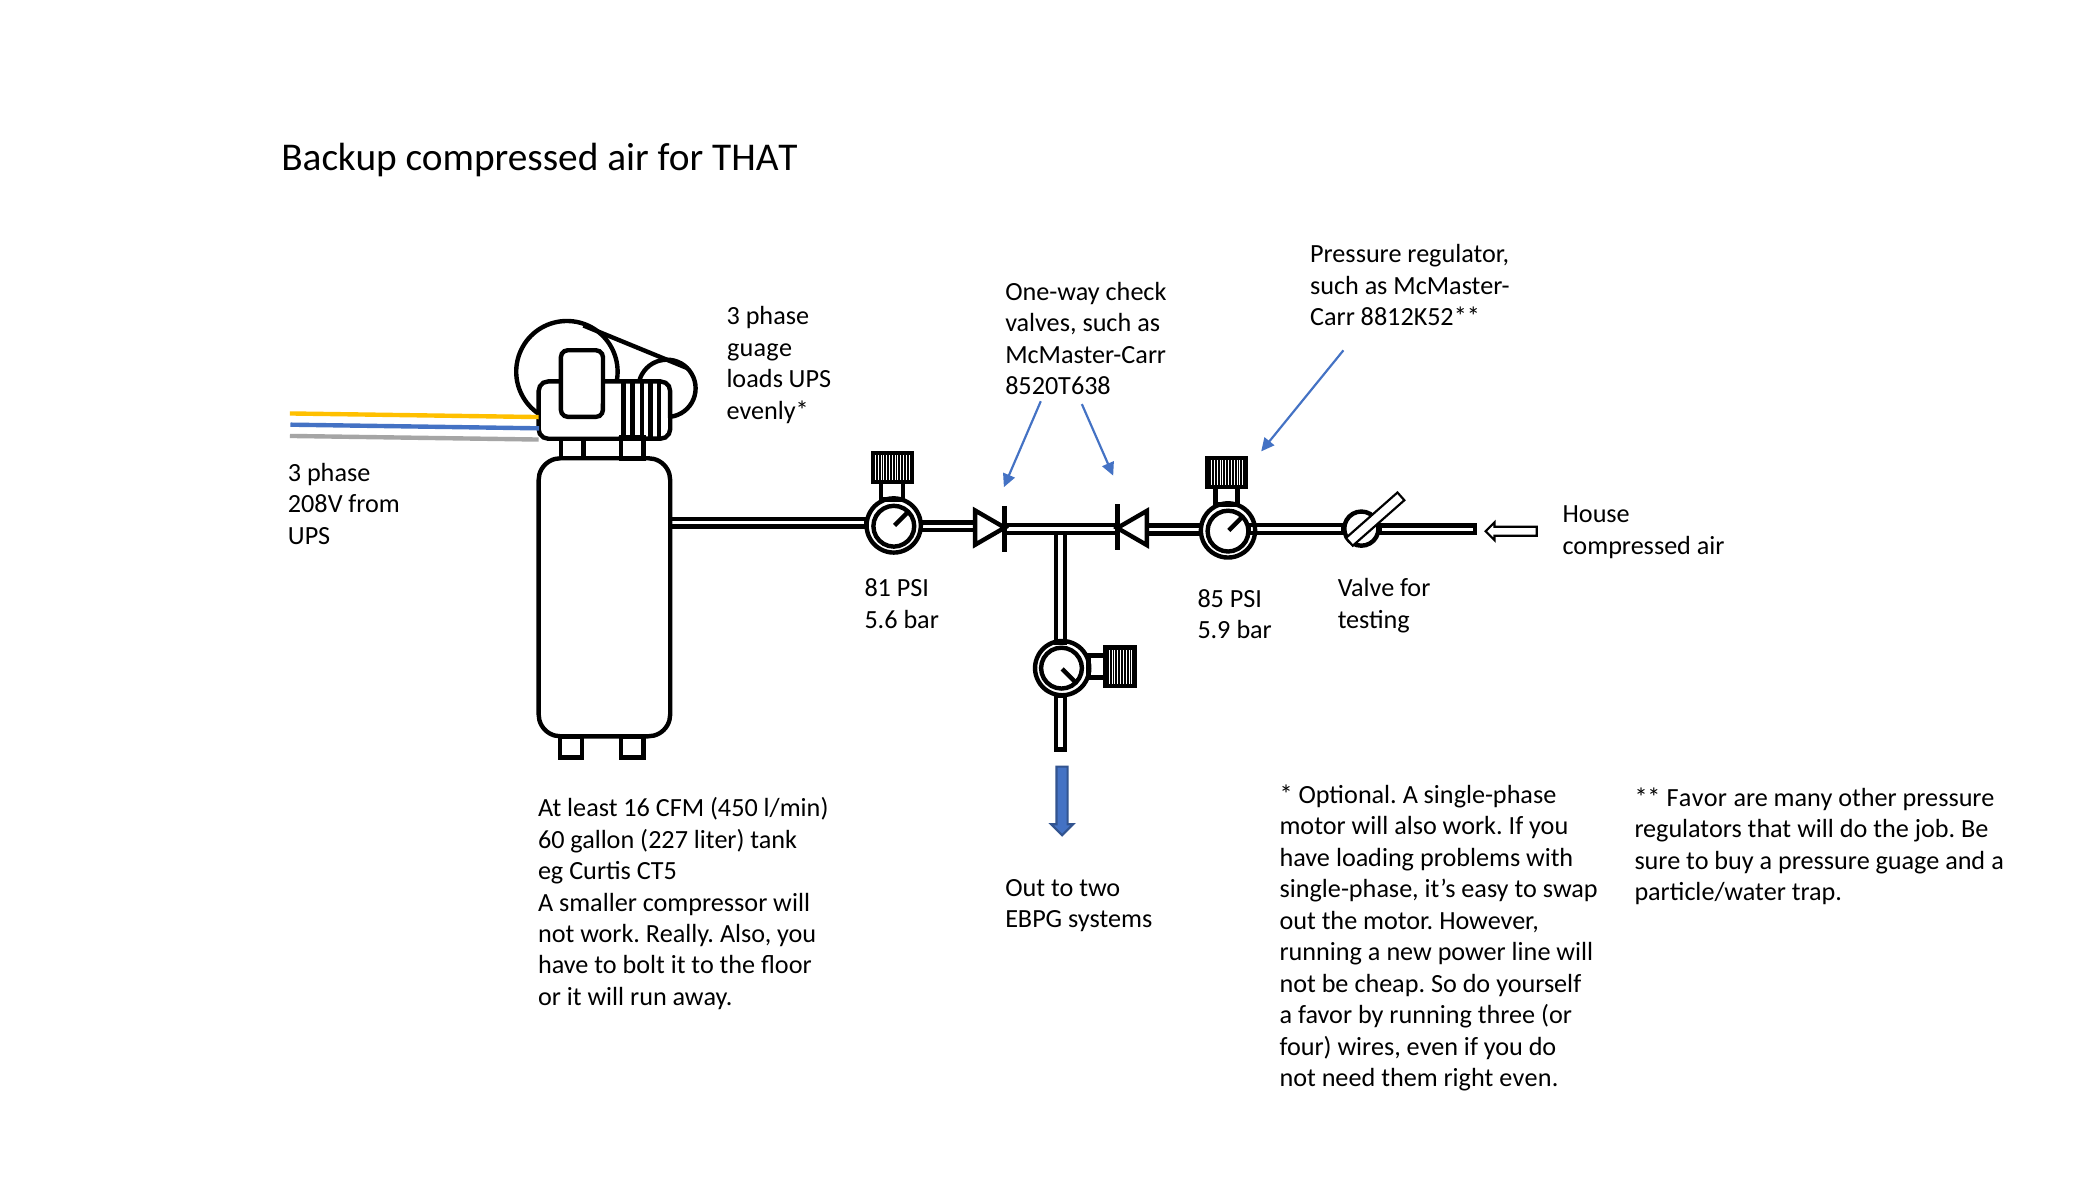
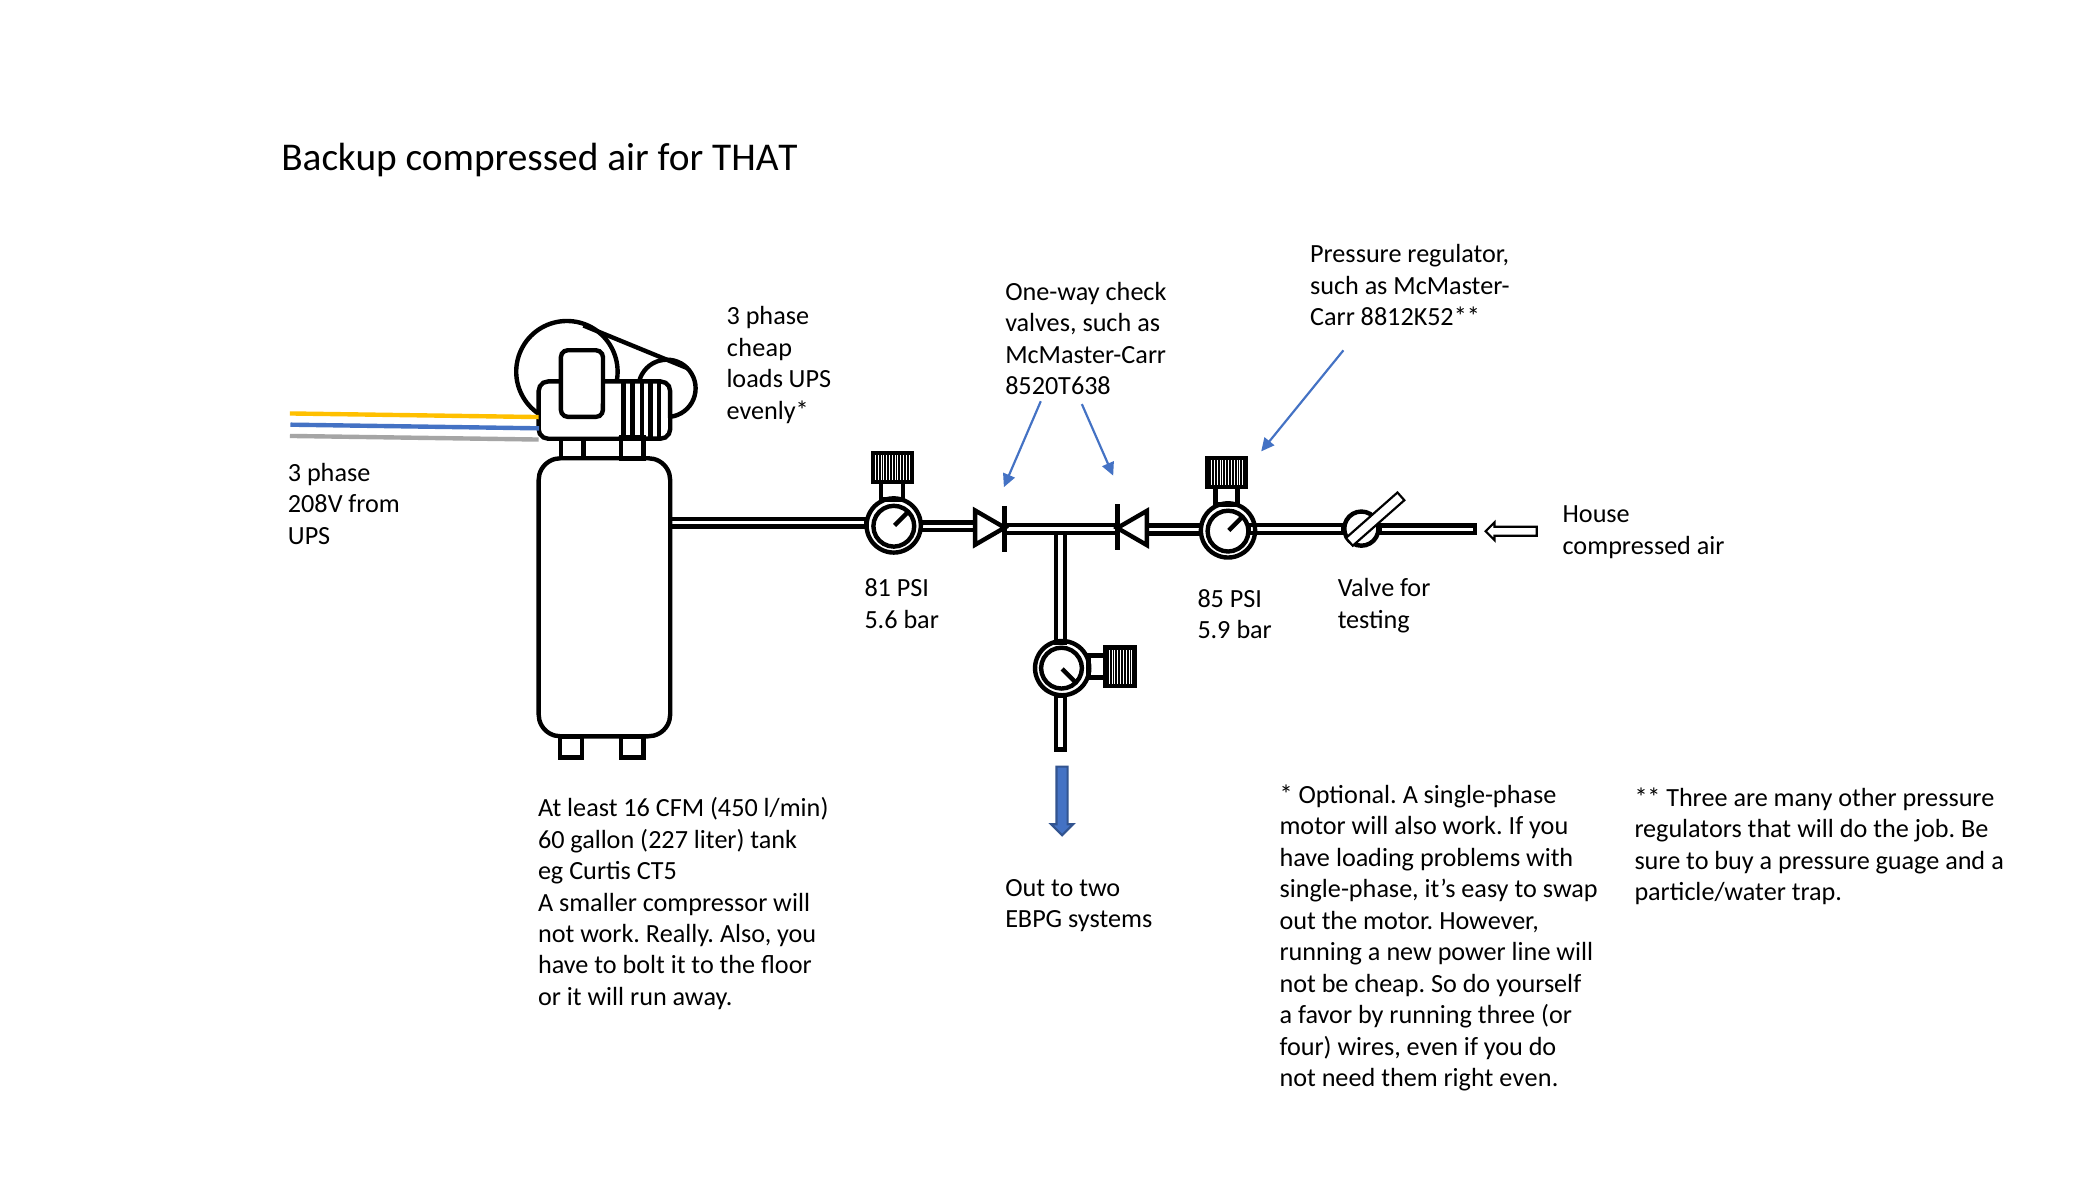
guage at (760, 347): guage -> cheap
Favor at (1697, 798): Favor -> Three
